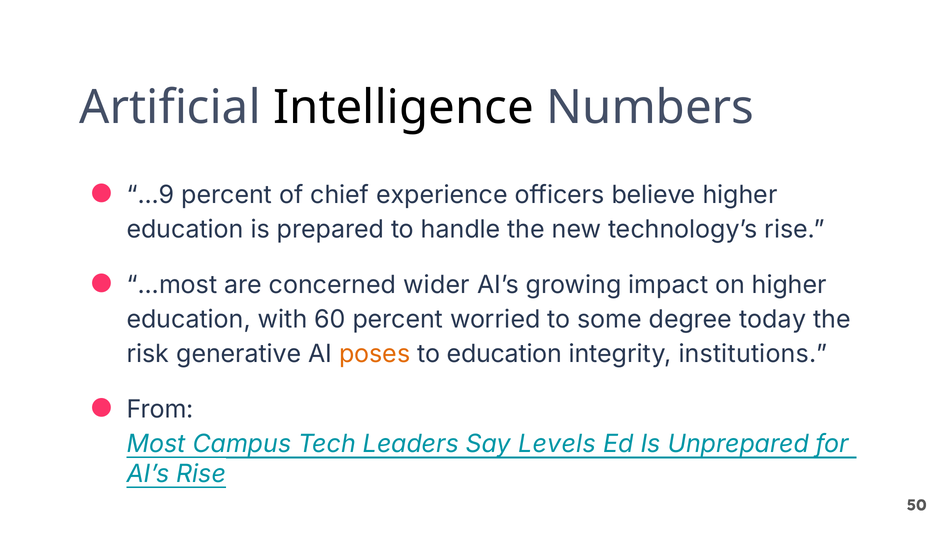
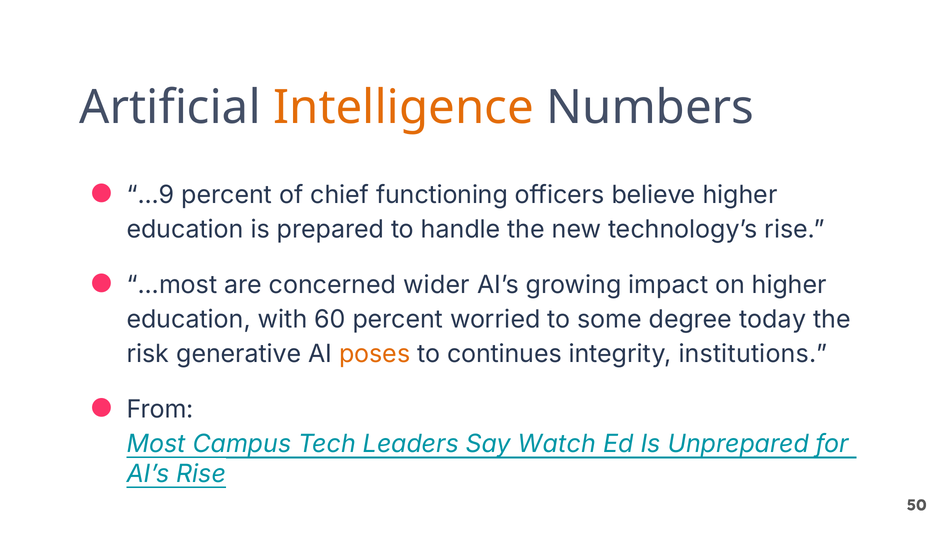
Intelligence colour: black -> orange
experience: experience -> functioning
to education: education -> continues
Levels: Levels -> Watch
